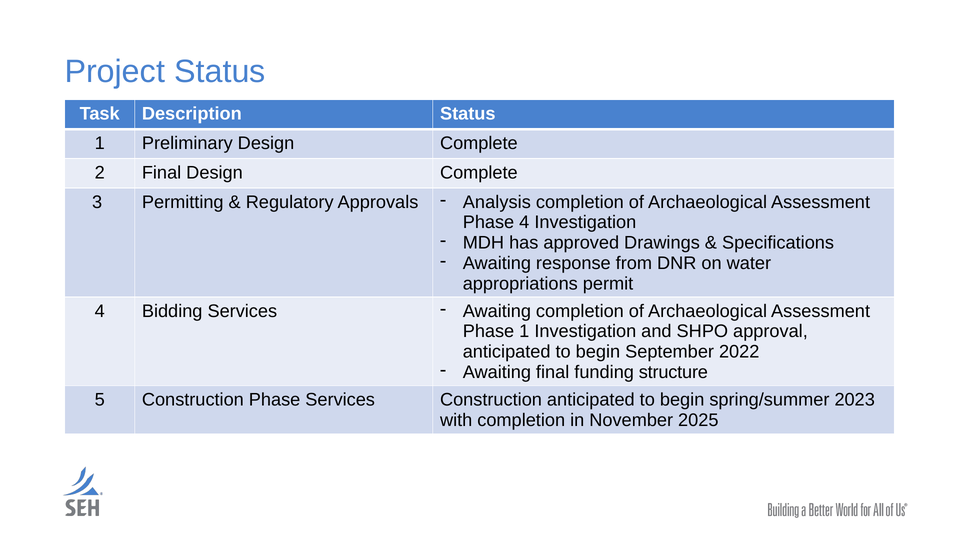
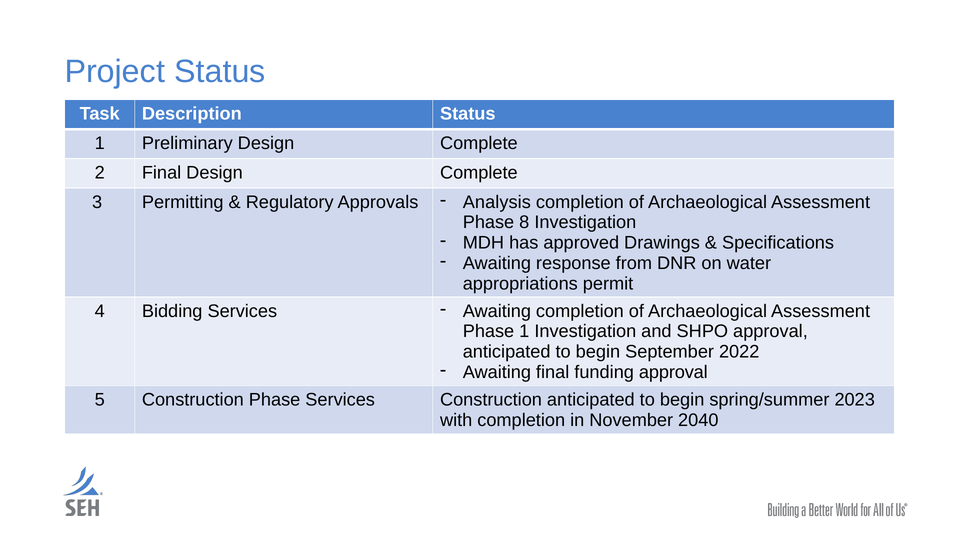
Phase 4: 4 -> 8
funding structure: structure -> approval
2025: 2025 -> 2040
